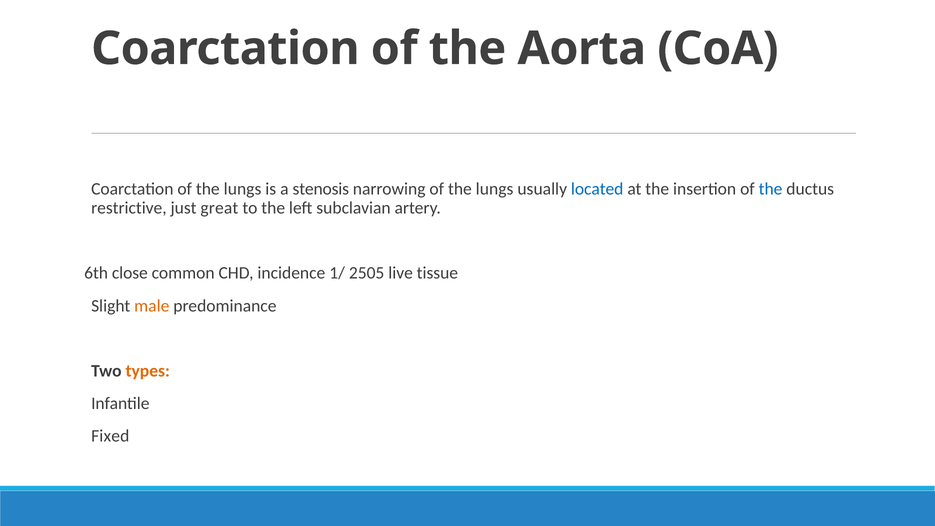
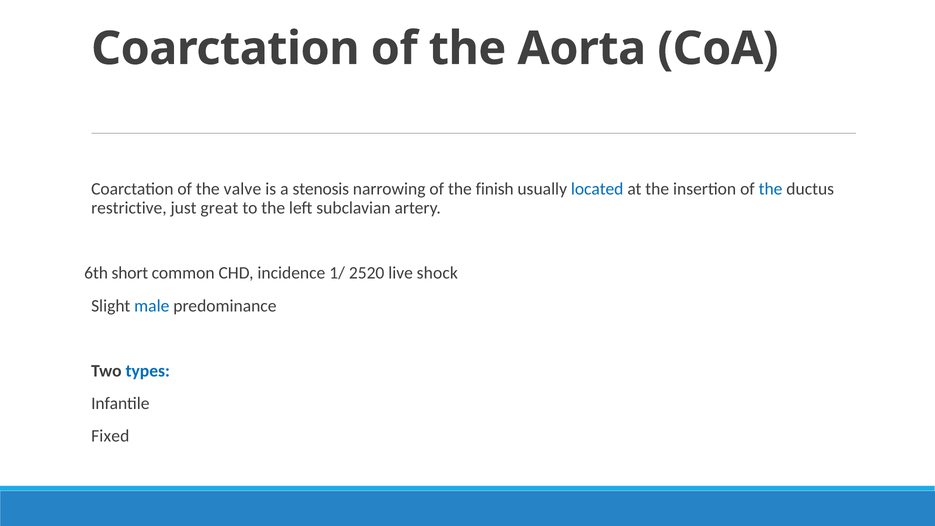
Coarctation of the lungs: lungs -> valve
narrowing of the lungs: lungs -> finish
close: close -> short
2505: 2505 -> 2520
tissue: tissue -> shock
male colour: orange -> blue
types colour: orange -> blue
